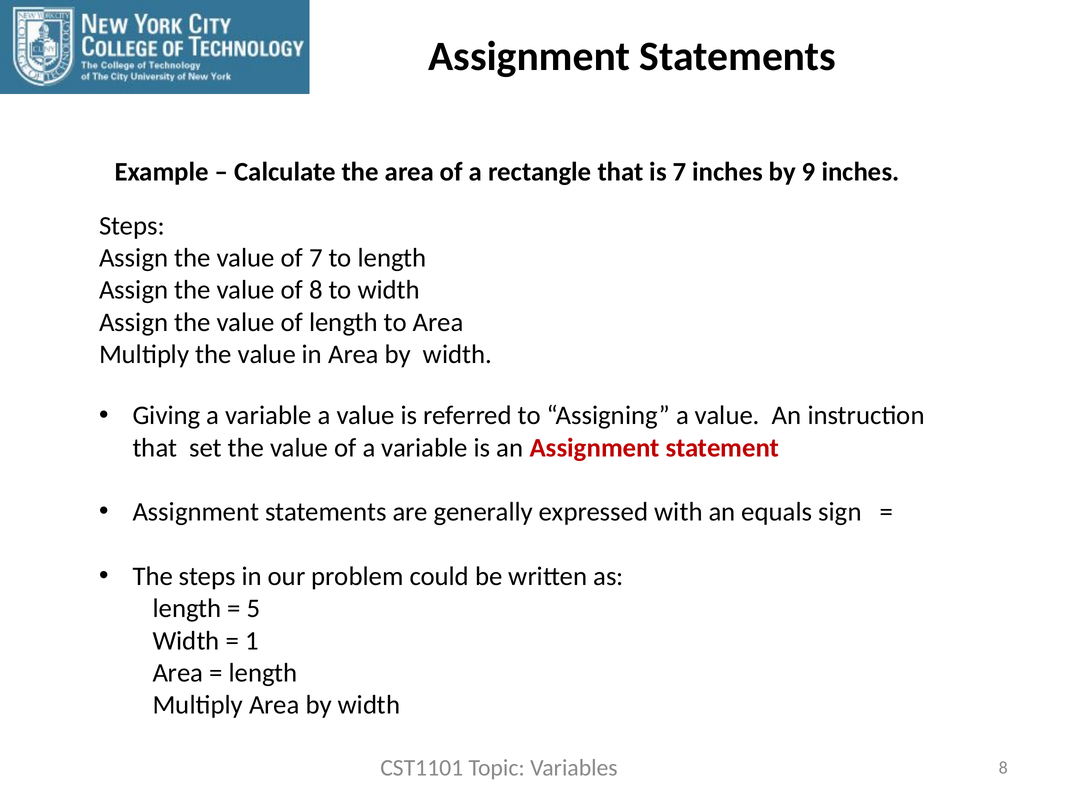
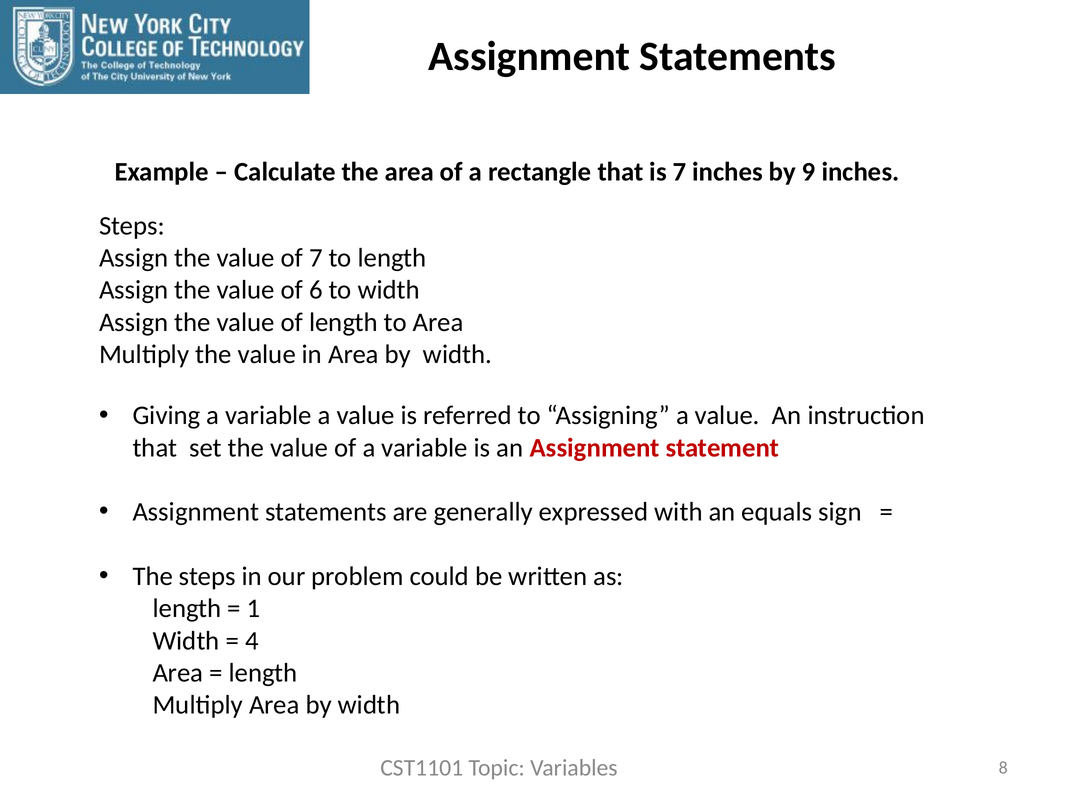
of 8: 8 -> 6
5: 5 -> 1
1: 1 -> 4
